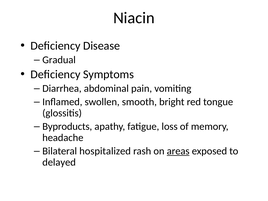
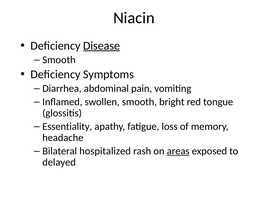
Disease underline: none -> present
Gradual at (59, 60): Gradual -> Smooth
Byproducts: Byproducts -> Essentiality
